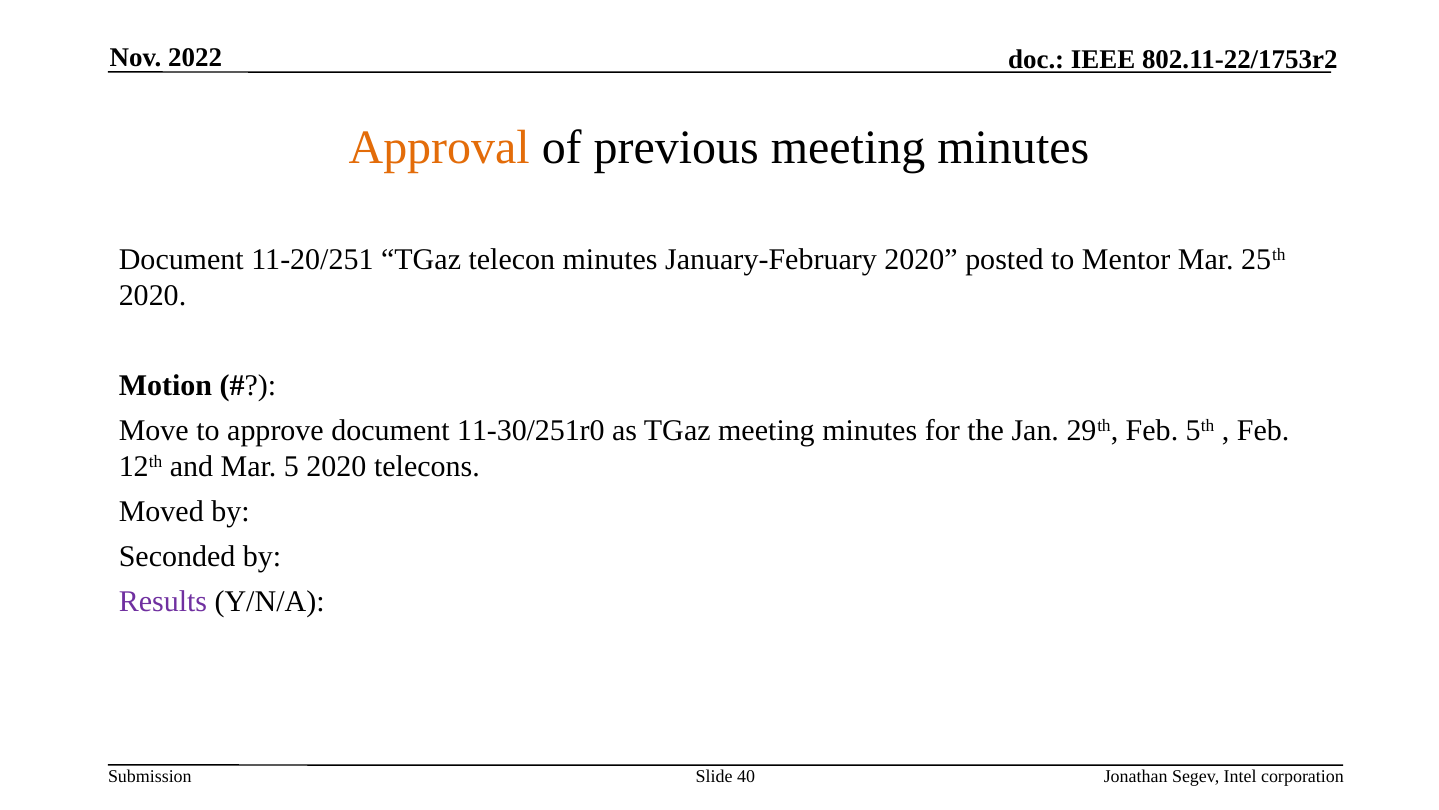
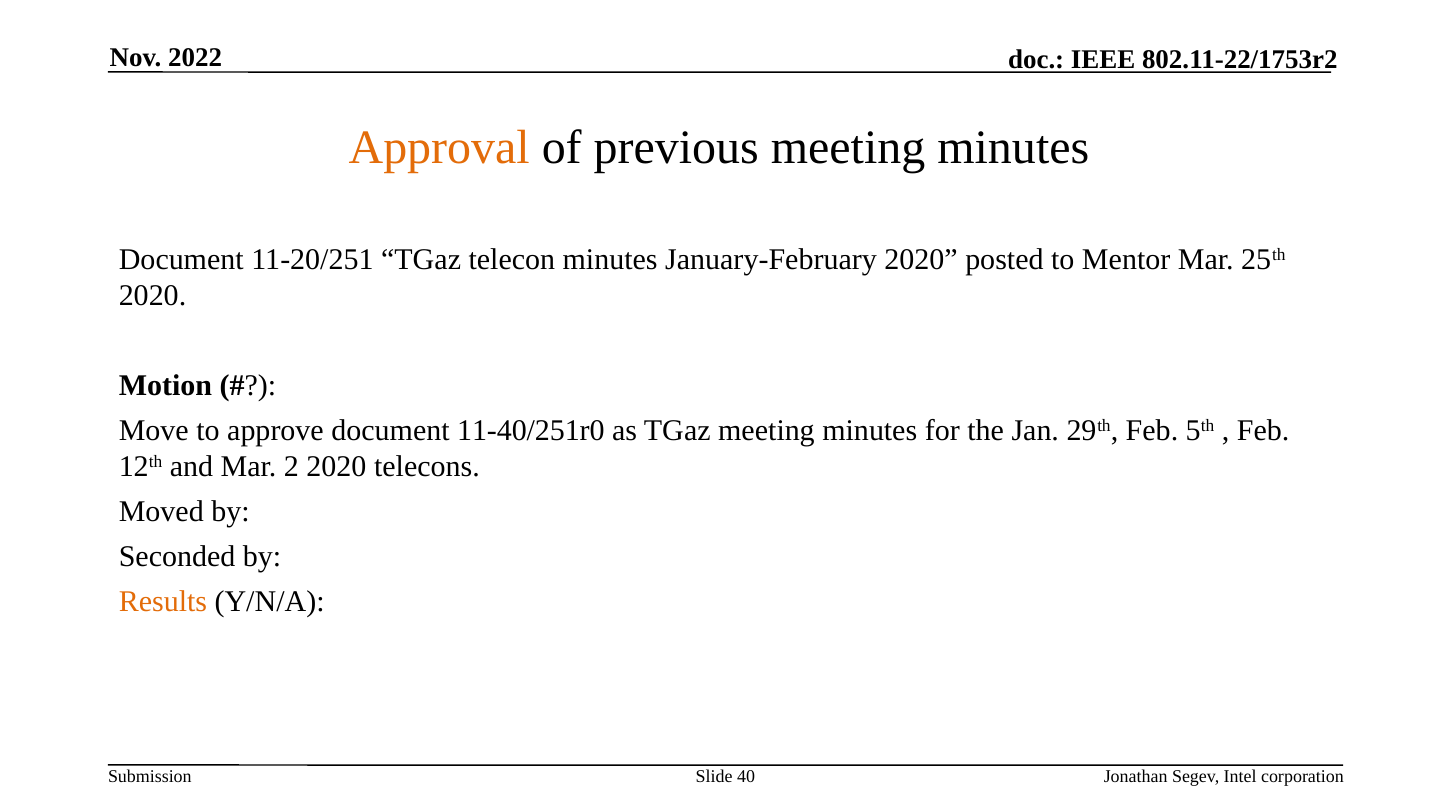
11-30/251r0: 11-30/251r0 -> 11-40/251r0
5: 5 -> 2
Results colour: purple -> orange
